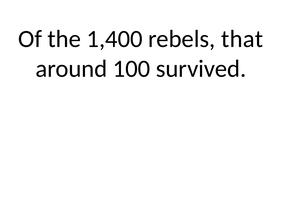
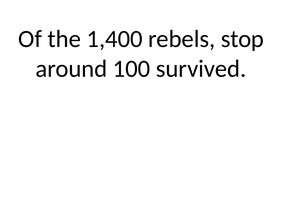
that: that -> stop
